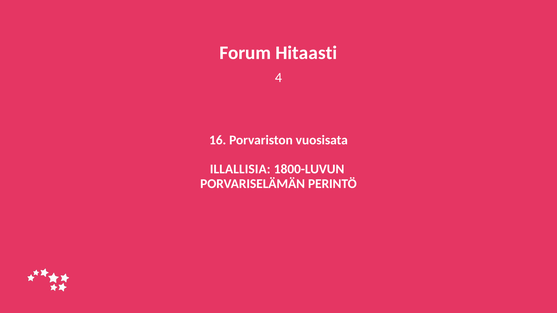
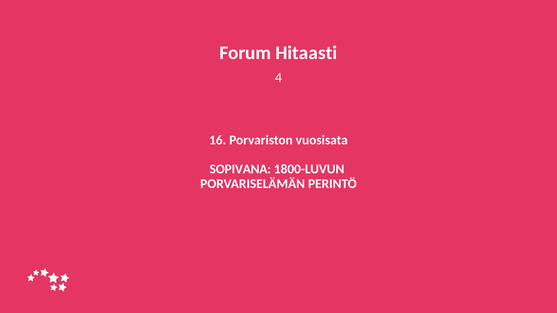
ILLALLISIA: ILLALLISIA -> SOPIVANA
